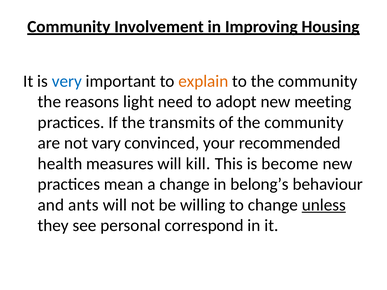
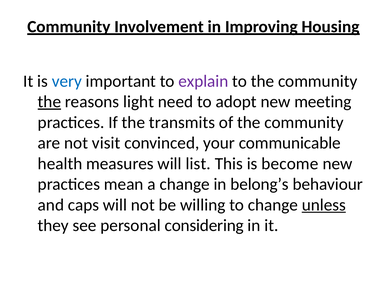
explain colour: orange -> purple
the at (49, 102) underline: none -> present
vary: vary -> visit
recommended: recommended -> communicable
kill: kill -> list
ants: ants -> caps
correspond: correspond -> considering
